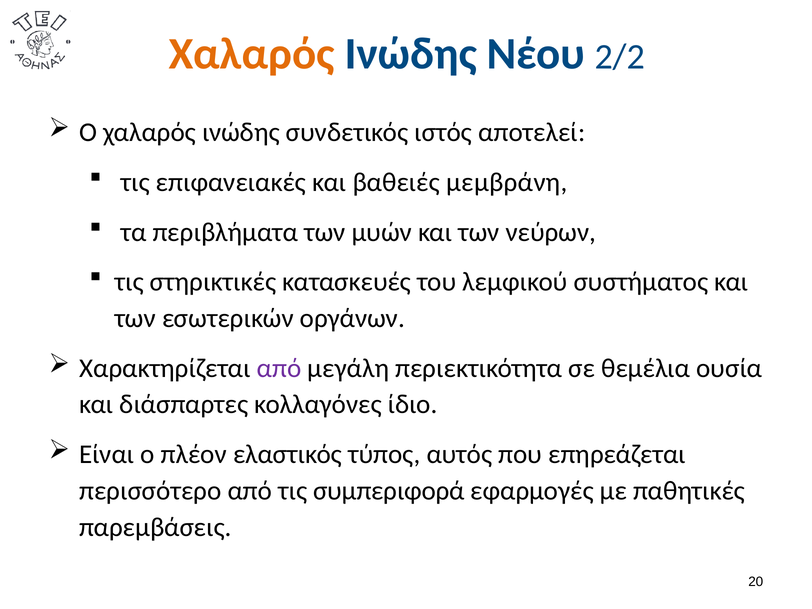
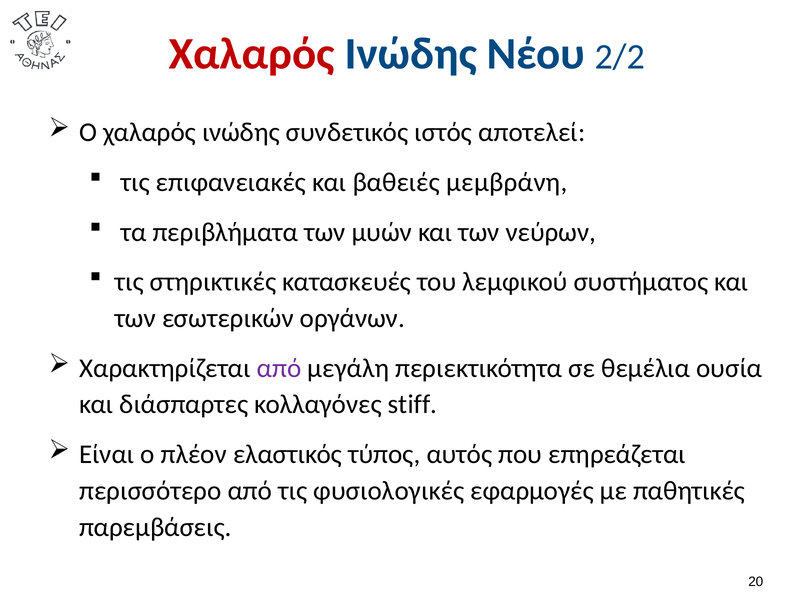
Χαλαρός at (252, 54) colour: orange -> red
ίδιο: ίδιο -> stiff
συμπεριφορά: συμπεριφορά -> φυσιολογικές
